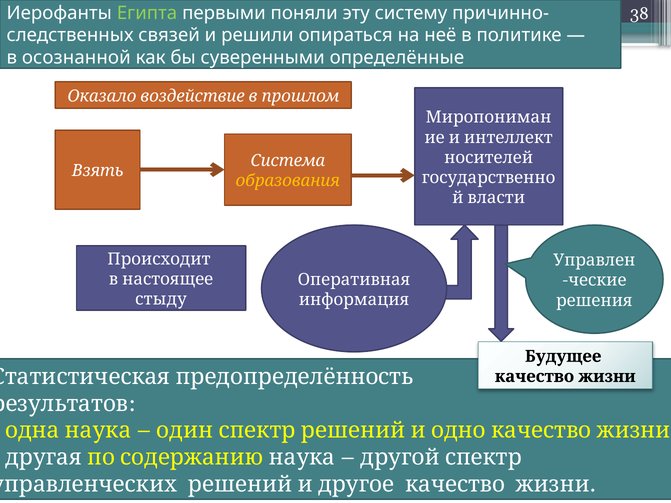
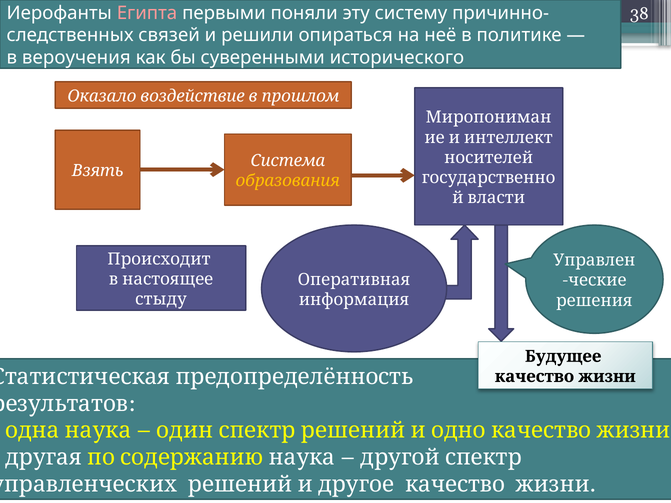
Египта colour: light green -> pink
осознанной: осознанной -> вероучения
определённые: определённые -> исторического
